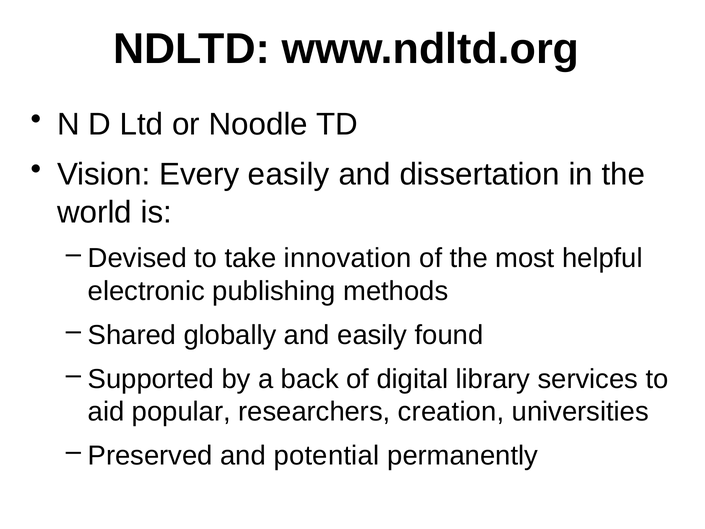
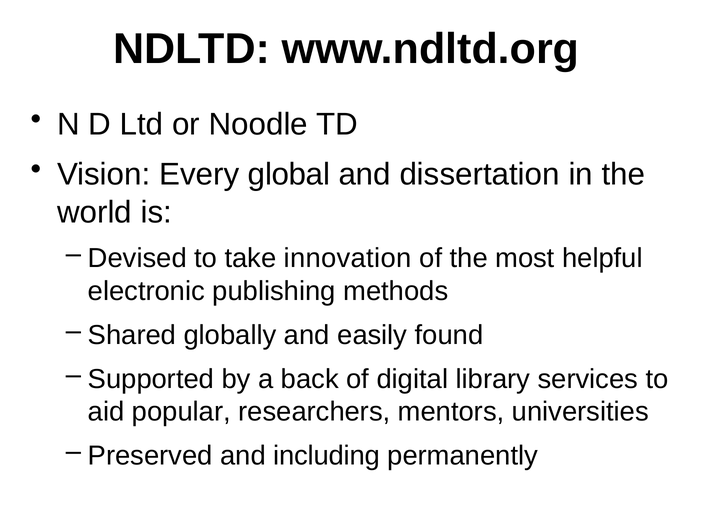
Every easily: easily -> global
creation: creation -> mentors
potential: potential -> including
